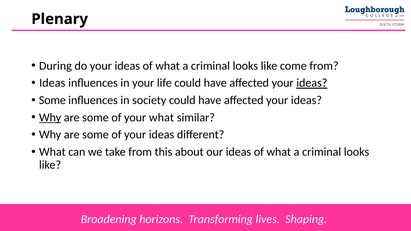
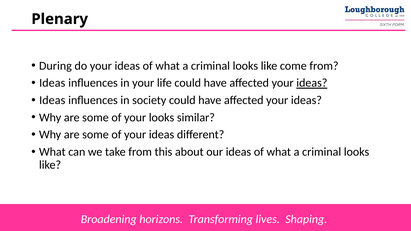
Some at (52, 100): Some -> Ideas
Why at (50, 118) underline: present -> none
your what: what -> looks
